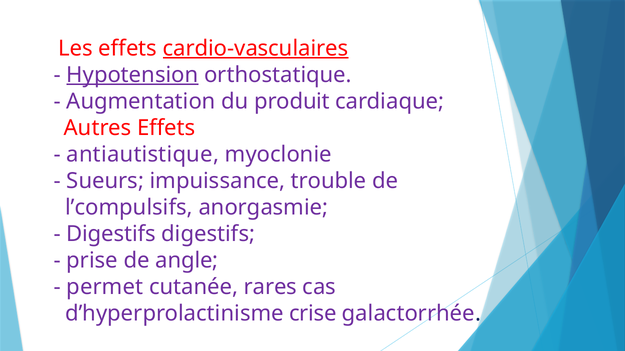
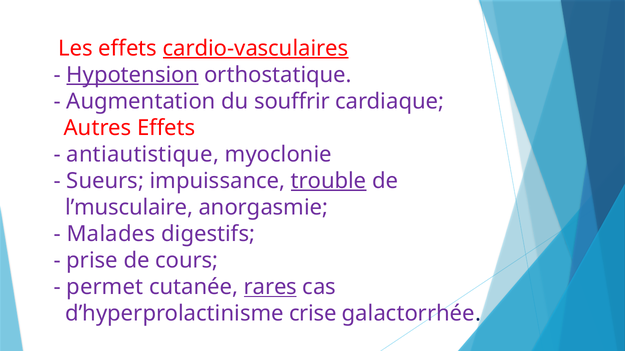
produit: produit -> souffrir
trouble underline: none -> present
l’compulsifs: l’compulsifs -> l’musculaire
Digestifs at (111, 234): Digestifs -> Malades
angle: angle -> cours
rares underline: none -> present
